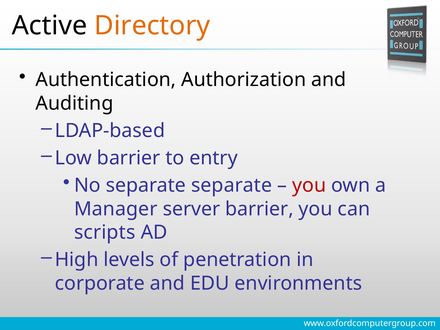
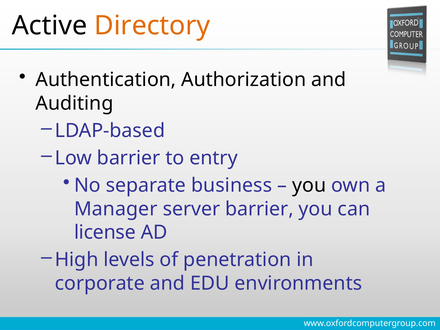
separate separate: separate -> business
you at (309, 185) colour: red -> black
scripts: scripts -> license
